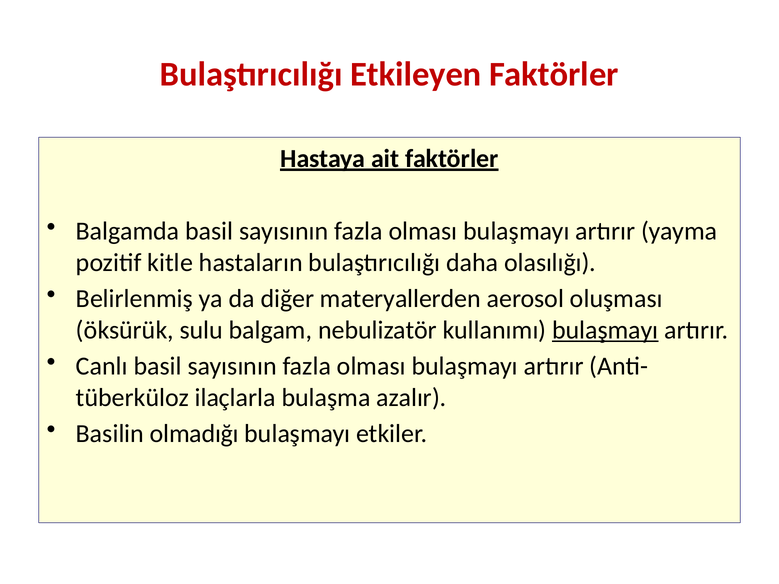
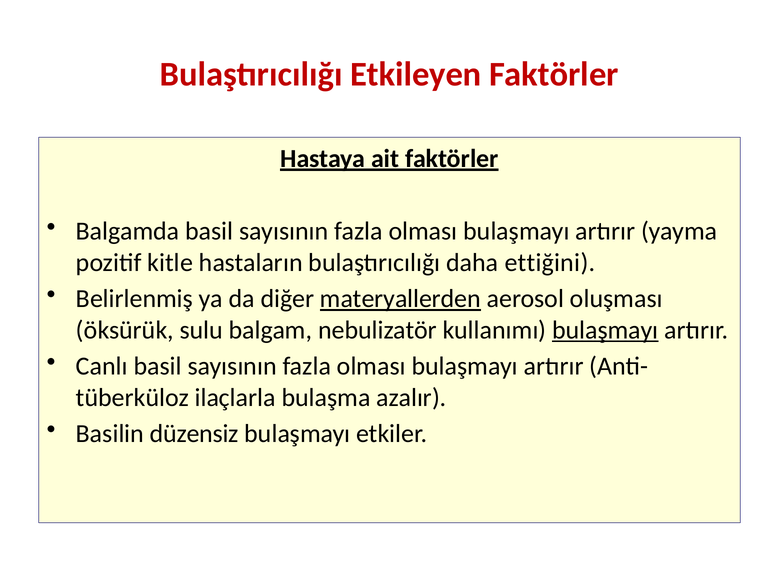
olasılığı: olasılığı -> ettiğini
materyallerden underline: none -> present
olmadığı: olmadığı -> düzensiz
